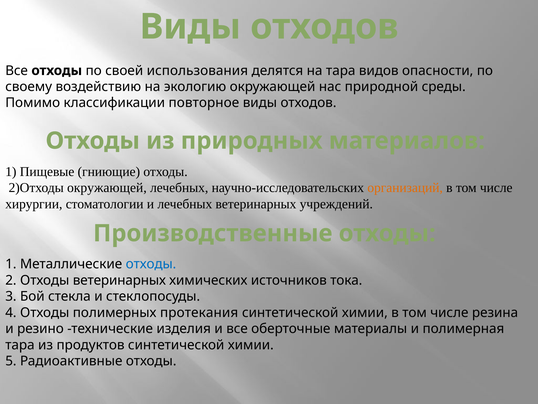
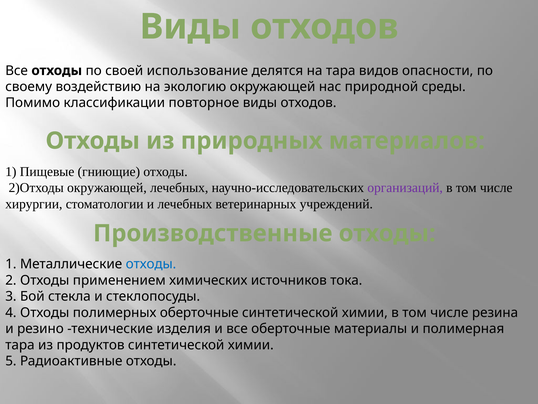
использования: использования -> использование
организаций colour: orange -> purple
Отходы ветеринарных: ветеринарных -> применением
полимерных протекания: протекания -> оберточные
